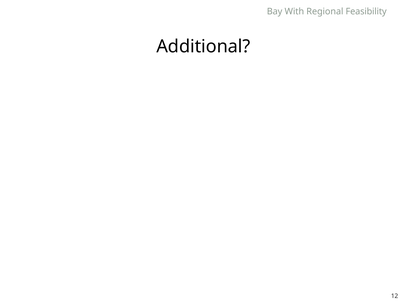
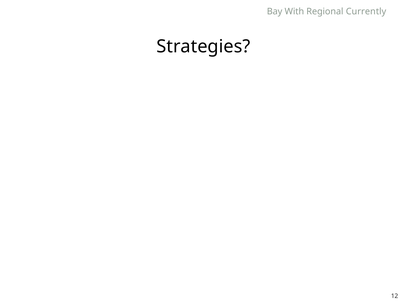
Feasibility: Feasibility -> Currently
Additional: Additional -> Strategies
